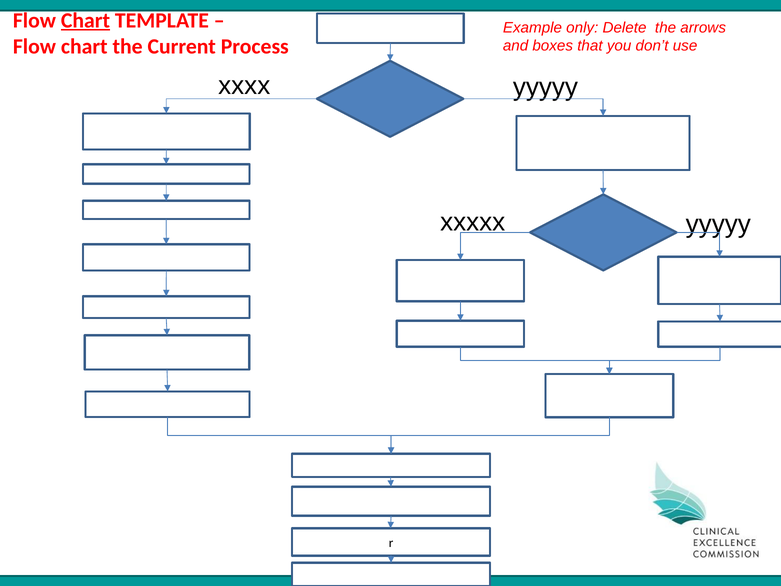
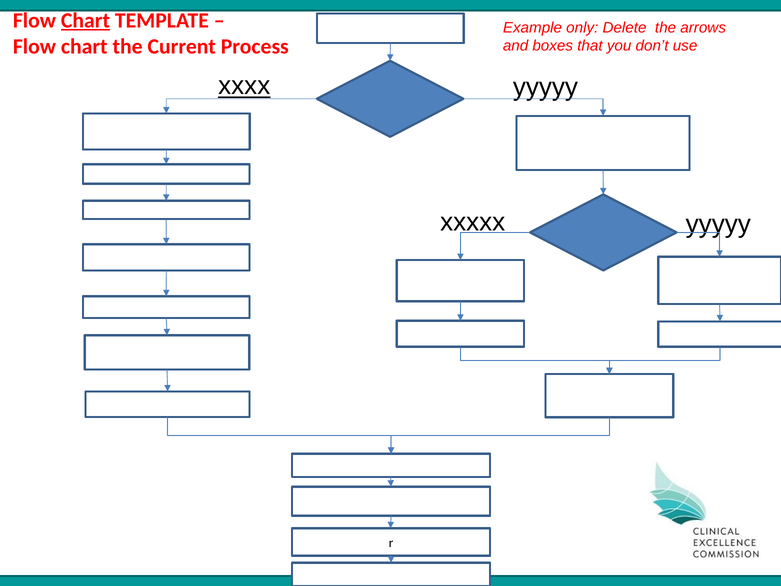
xxxx underline: none -> present
